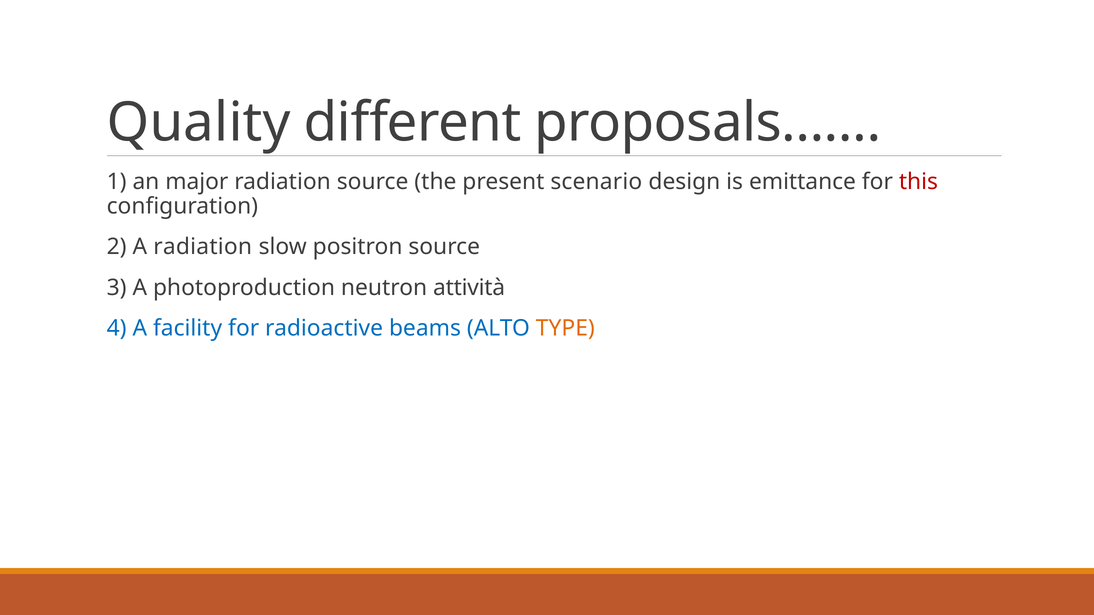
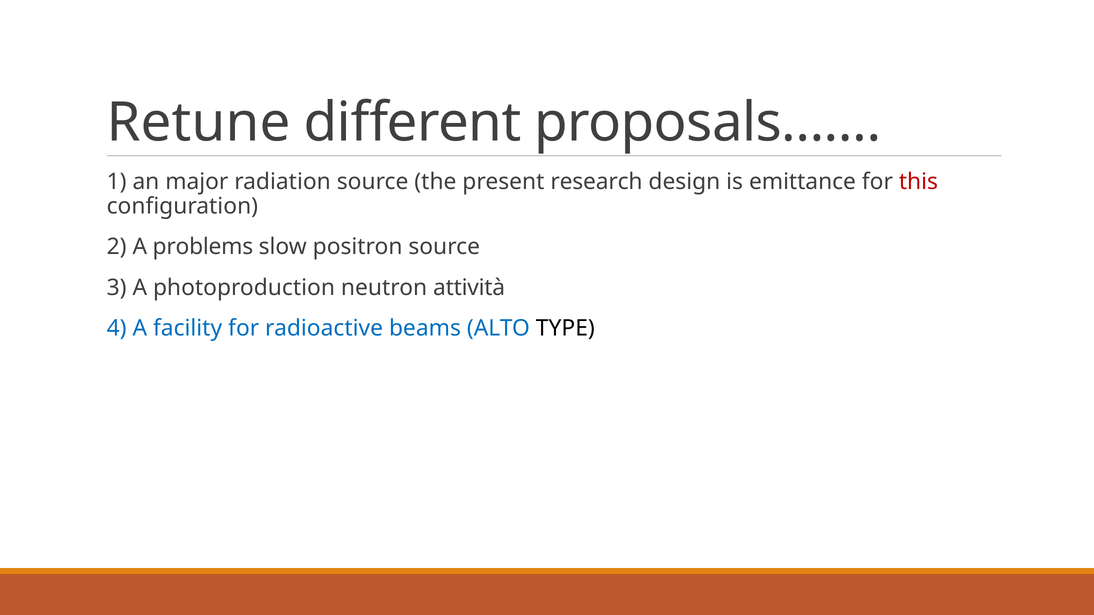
Quality: Quality -> Retune
scenario: scenario -> research
A radiation: radiation -> problems
TYPE colour: orange -> black
